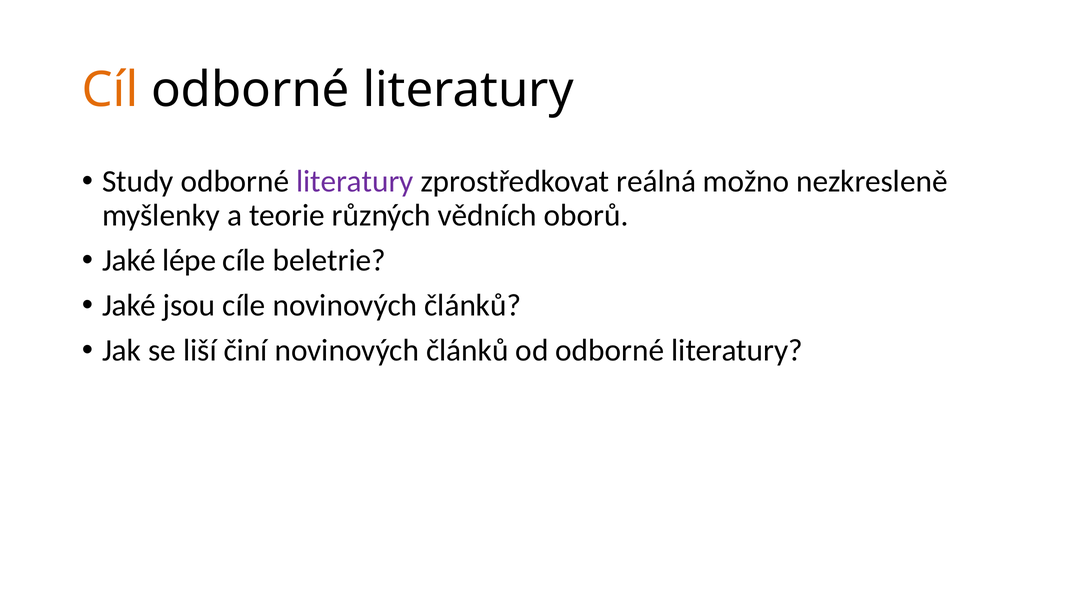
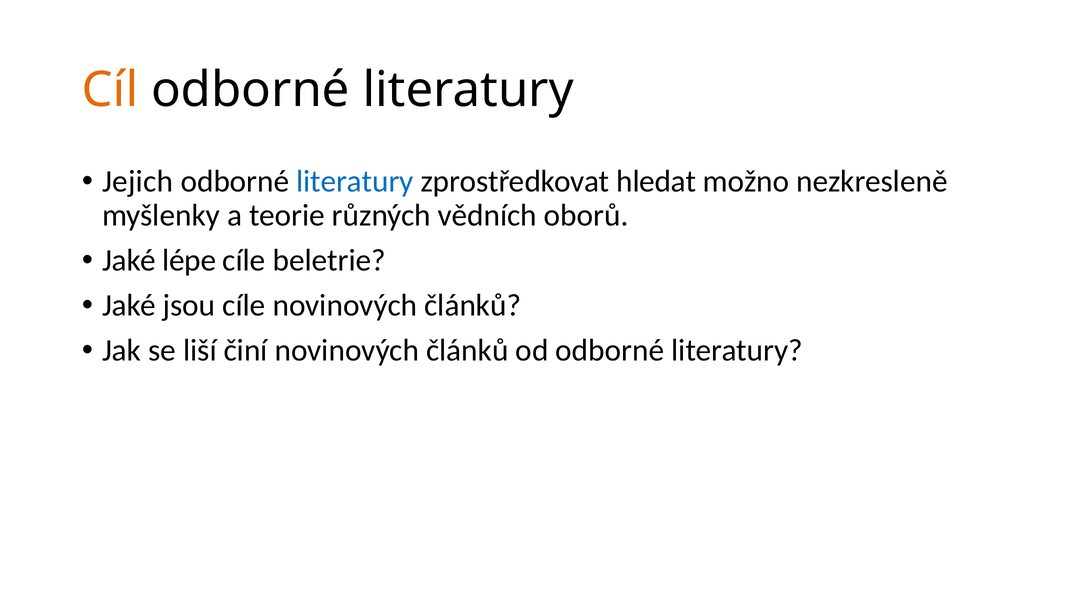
Study: Study -> Jejich
literatury at (355, 182) colour: purple -> blue
reálná: reálná -> hledat
